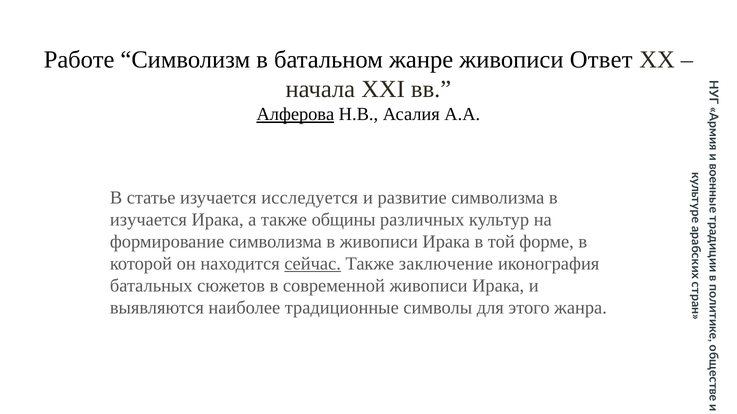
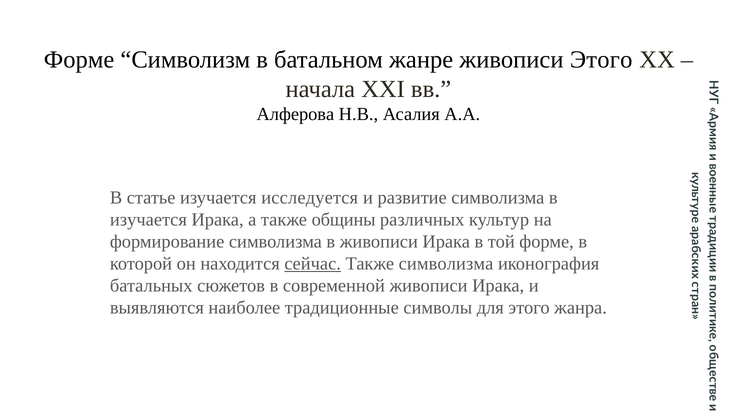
Работе at (79, 60): Работе -> Форме
живописи Ответ: Ответ -> Этого
Алферова underline: present -> none
Также заключение: заключение -> символизма
